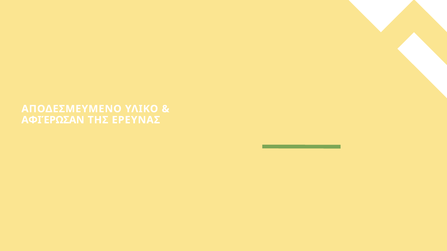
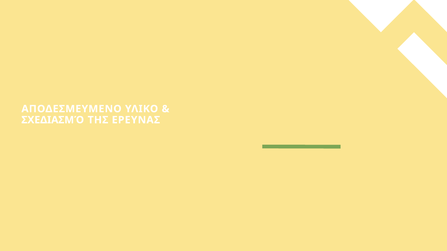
ΑΦΙΈΡΩΣΑΝ: ΑΦΙΈΡΩΣΑΝ -> ΣΧΕΔΙΑΣΜΌ
